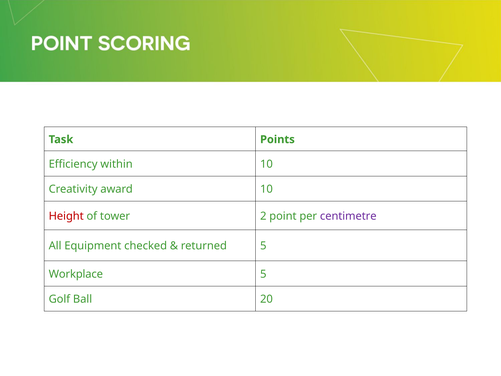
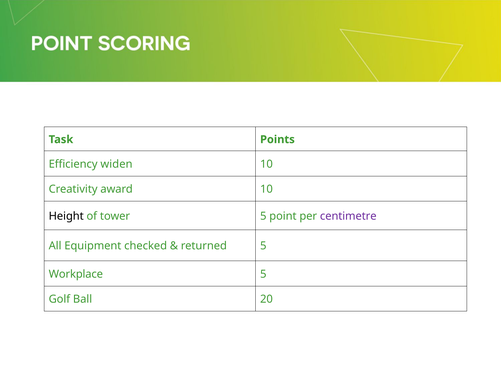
within: within -> widen
Height colour: red -> black
tower 2: 2 -> 5
